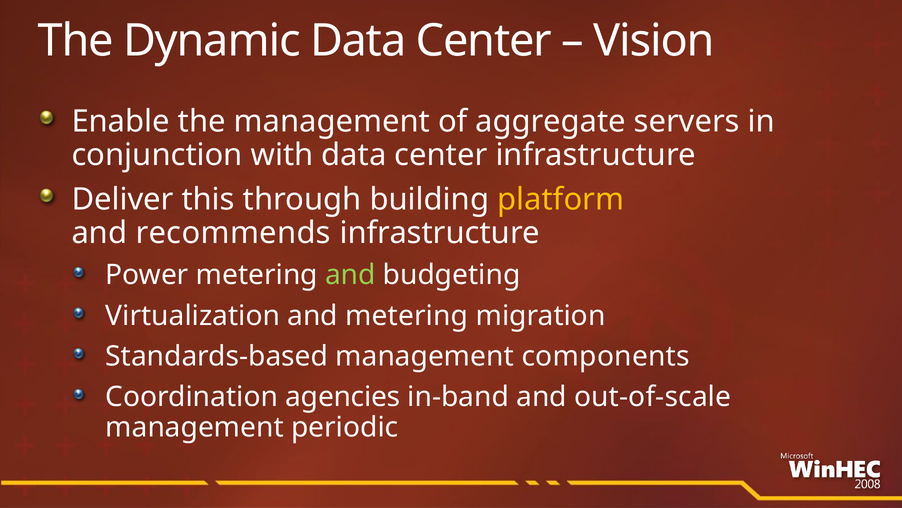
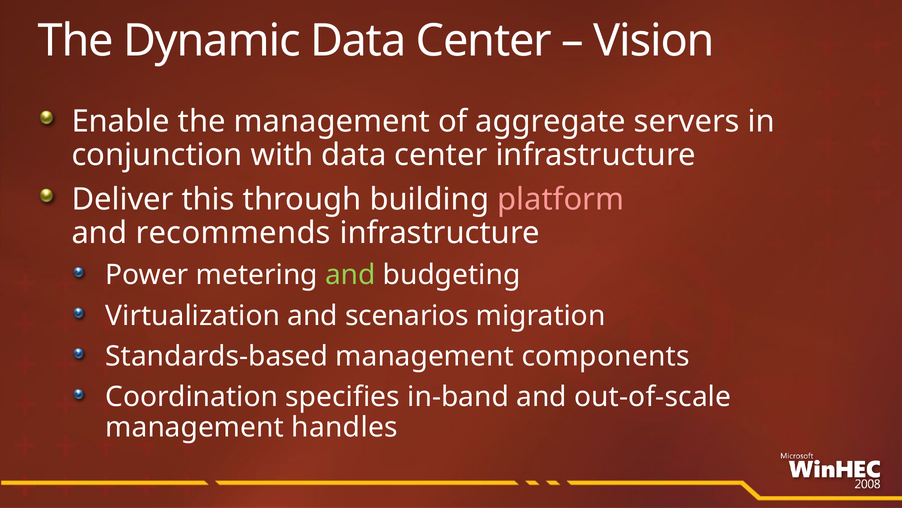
platform colour: yellow -> pink
and metering: metering -> scenarios
agencies: agencies -> specifies
periodic: periodic -> handles
